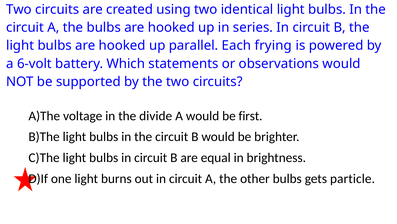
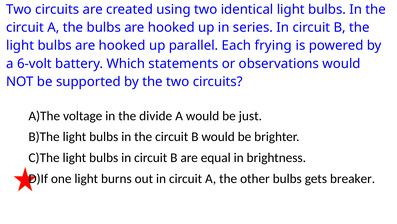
first: first -> just
particle: particle -> breaker
